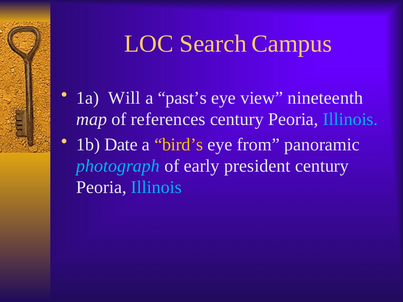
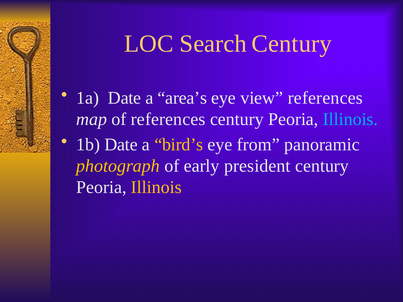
Search Campus: Campus -> Century
1a Will: Will -> Date
past’s: past’s -> area’s
view nineteenth: nineteenth -> references
photograph colour: light blue -> yellow
Illinois at (156, 188) colour: light blue -> yellow
